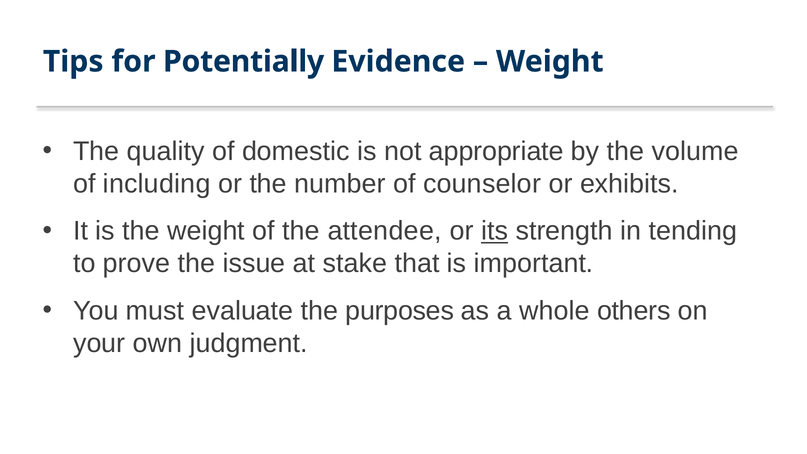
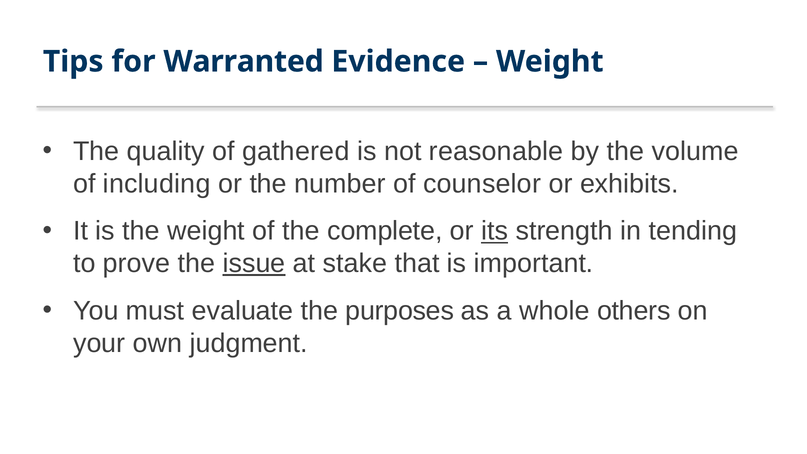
Potentially: Potentially -> Warranted
domestic: domestic -> gathered
appropriate: appropriate -> reasonable
attendee: attendee -> complete
issue underline: none -> present
